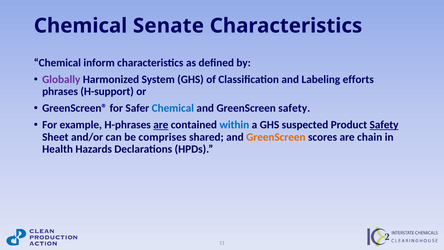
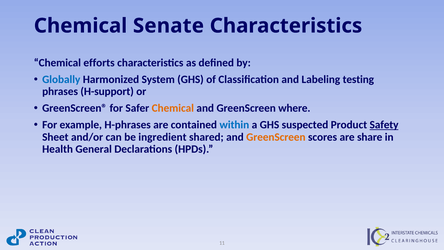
inform: inform -> efforts
Globally colour: purple -> blue
efforts: efforts -> testing
Chemical at (173, 108) colour: blue -> orange
GreenScreen safety: safety -> where
are at (161, 125) underline: present -> none
comprises: comprises -> ingredient
chain: chain -> share
Hazards: Hazards -> General
